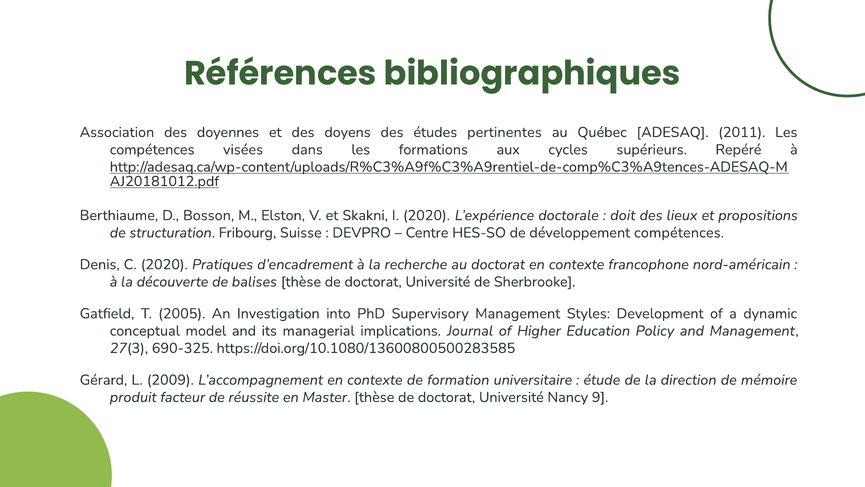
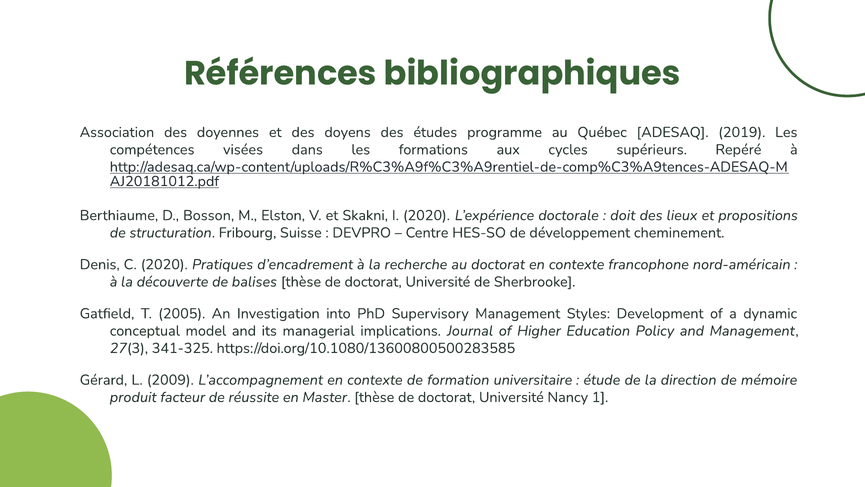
pertinentes: pertinentes -> programme
2011: 2011 -> 2019
développement compétences: compétences -> cheminement
690-325: 690-325 -> 341-325
9: 9 -> 1
